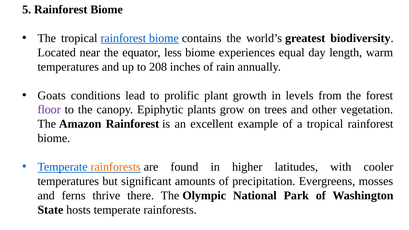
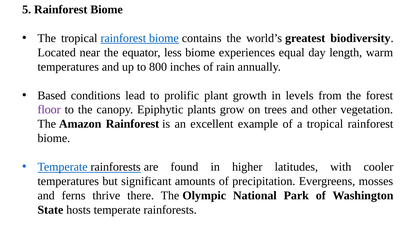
208: 208 -> 800
Goats: Goats -> Based
rainforests at (116, 167) colour: orange -> black
